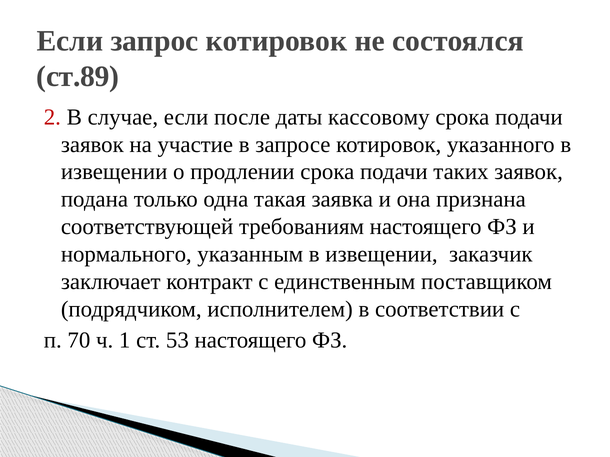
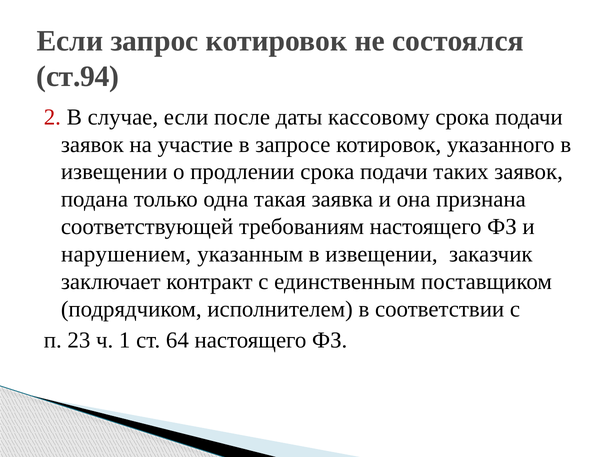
ст.89: ст.89 -> ст.94
нормального: нормального -> нарушением
70: 70 -> 23
53: 53 -> 64
